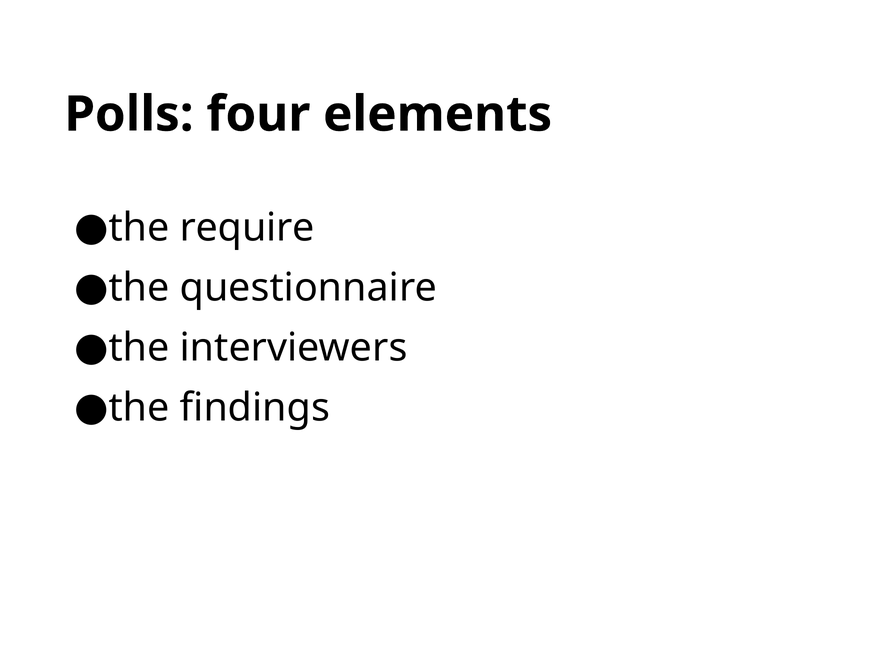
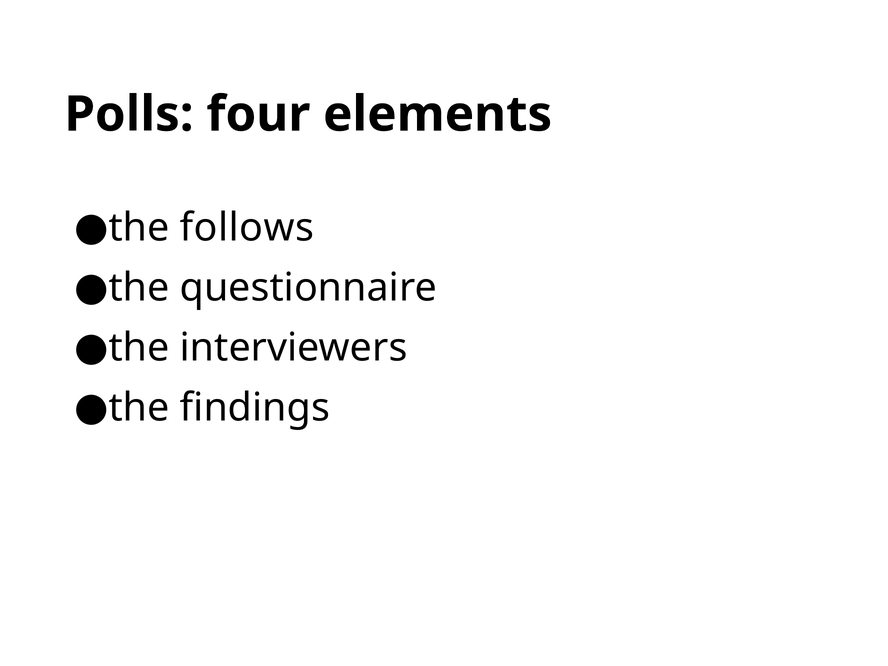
require: require -> follows
